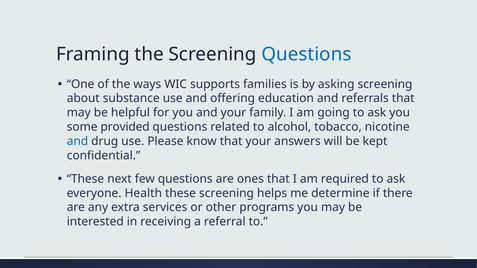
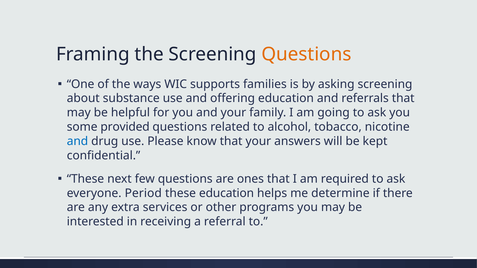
Questions at (307, 54) colour: blue -> orange
Health: Health -> Period
these screening: screening -> education
